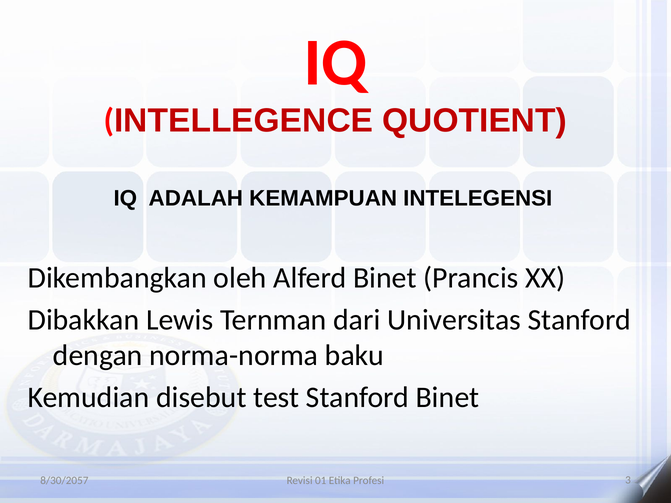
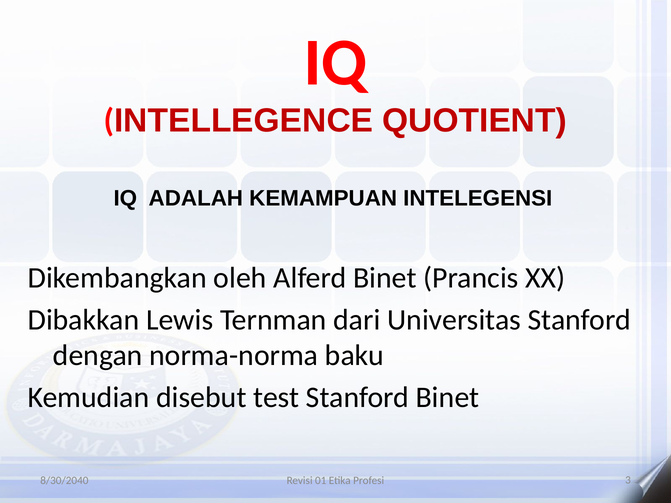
8/30/2057: 8/30/2057 -> 8/30/2040
